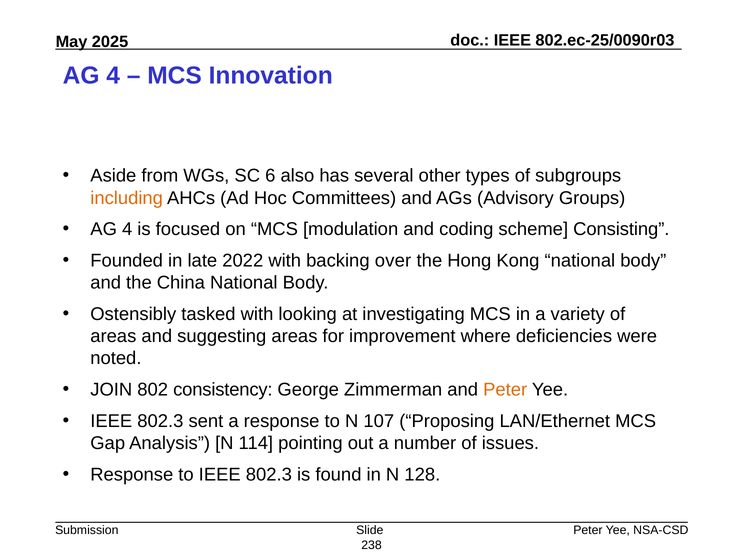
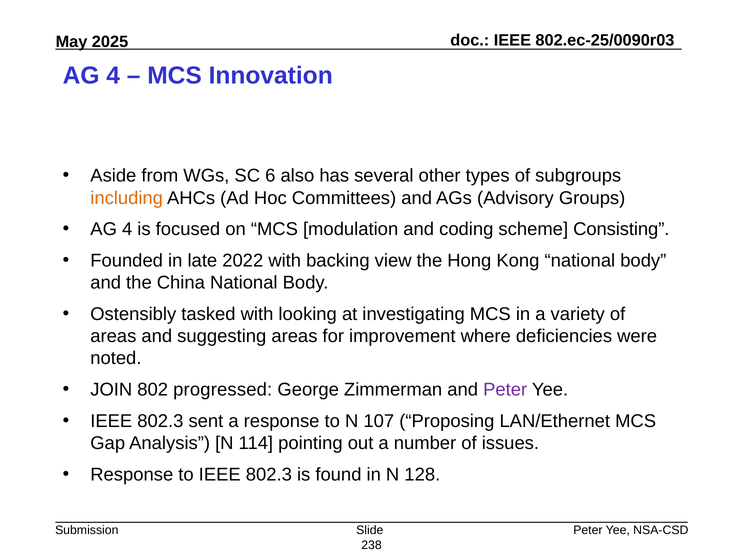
over: over -> view
consistency: consistency -> progressed
Peter at (505, 390) colour: orange -> purple
